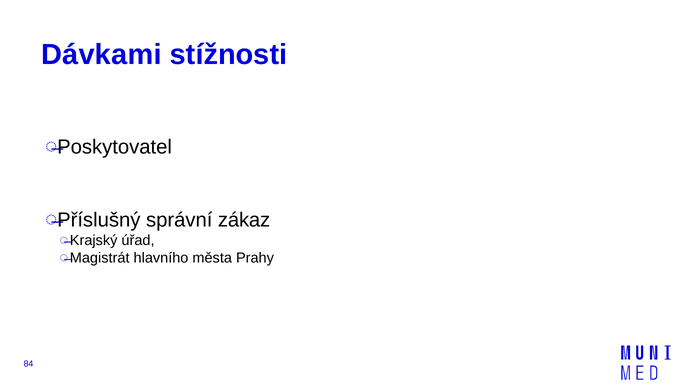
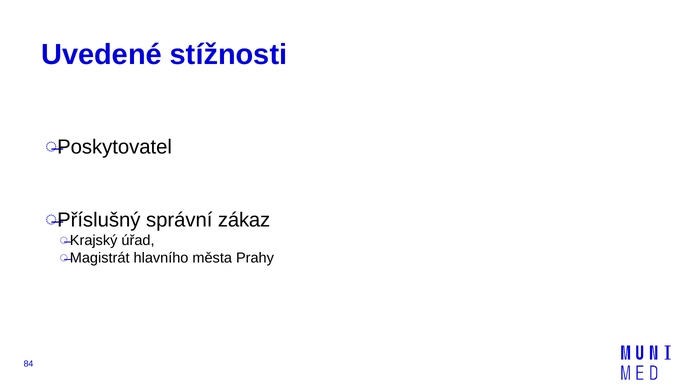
Dávkami: Dávkami -> Uvedené
